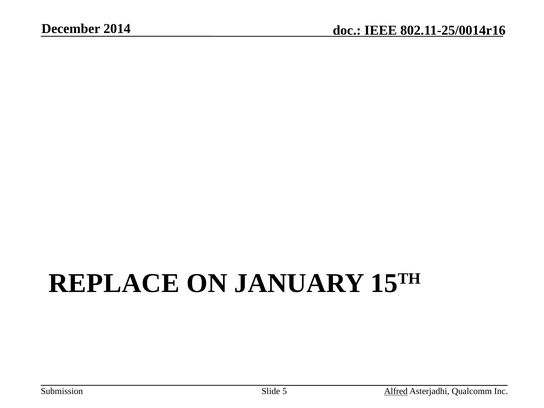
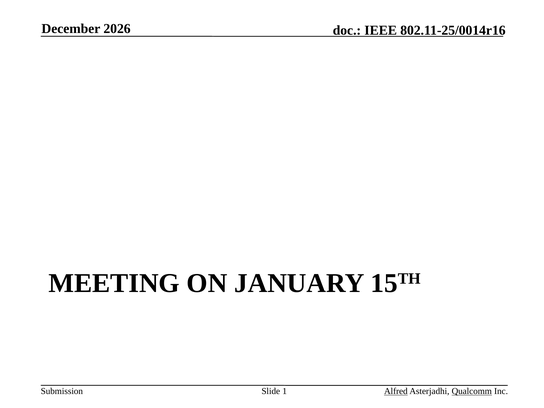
2014: 2014 -> 2026
REPLACE: REPLACE -> MEETING
5: 5 -> 1
Qualcomm underline: none -> present
